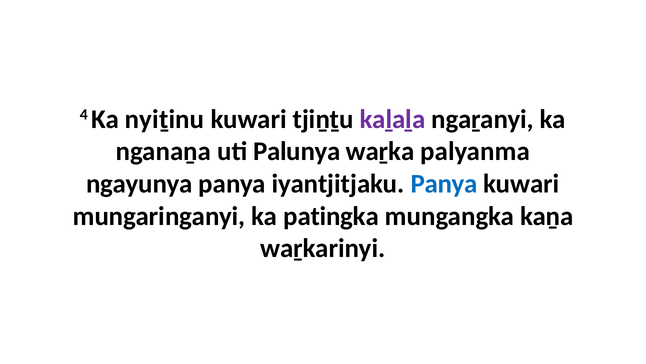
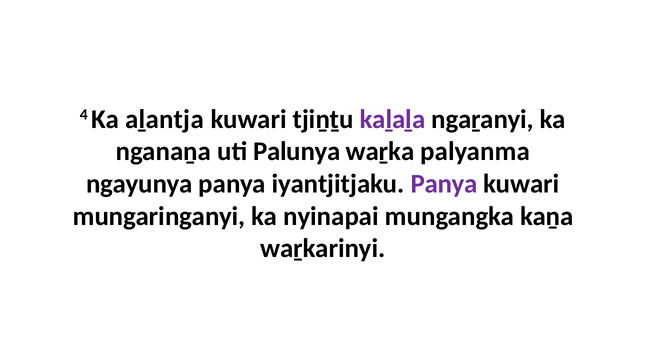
nyiṯinu: nyiṯinu -> aḻantja
Panya at (444, 184) colour: blue -> purple
patingka: patingka -> nyinapai
